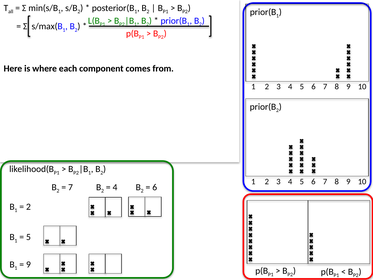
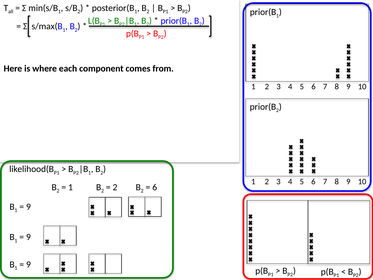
7 at (71, 187): 7 -> 1
4 at (115, 187): 4 -> 2
2 at (28, 207): 2 -> 9
5 at (28, 237): 5 -> 9
